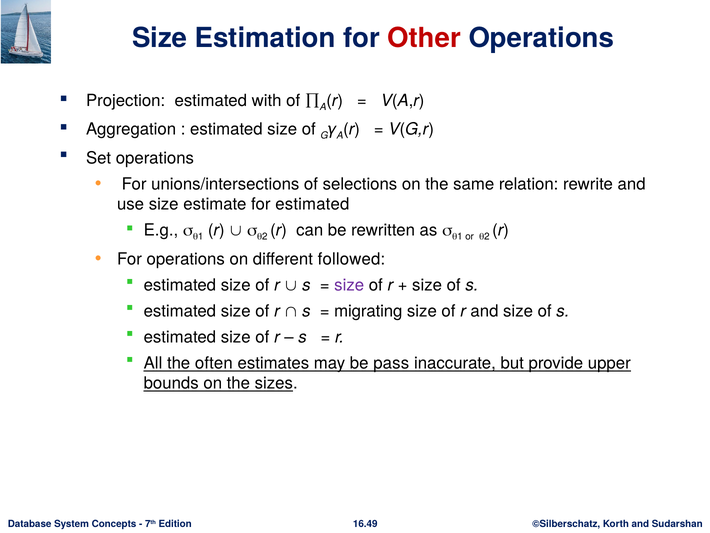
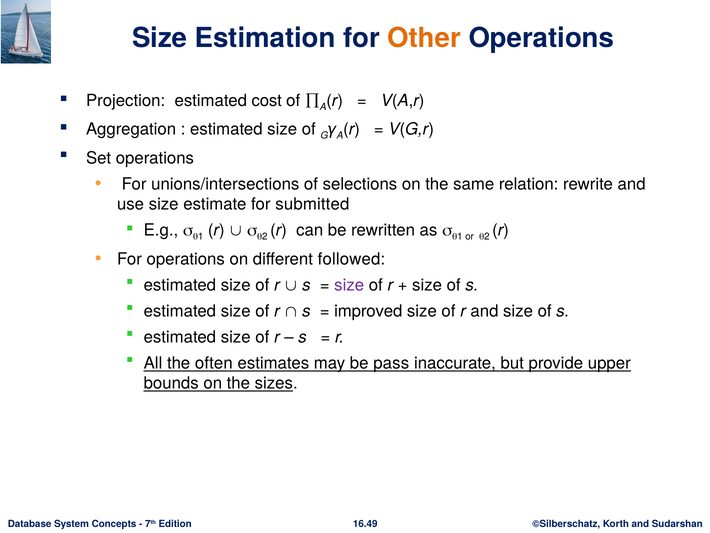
Other colour: red -> orange
with: with -> cost
for estimated: estimated -> submitted
migrating: migrating -> improved
